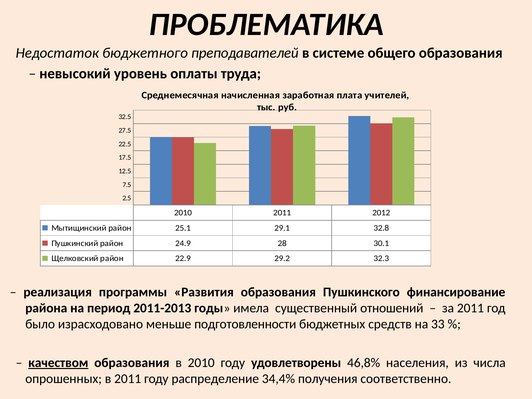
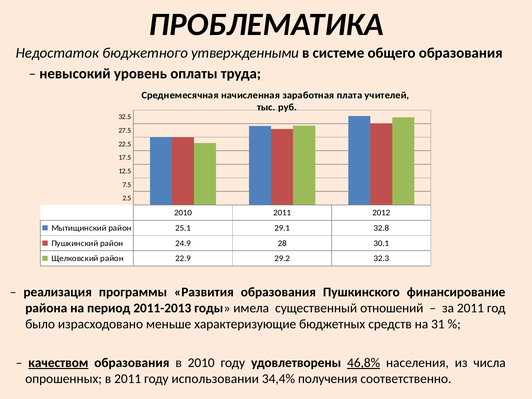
преподавателей: преподавателей -> утвержденными
подготовленности: подготовленности -> характеризующие
33: 33 -> 31
46,8% underline: none -> present
распределение: распределение -> использовании
